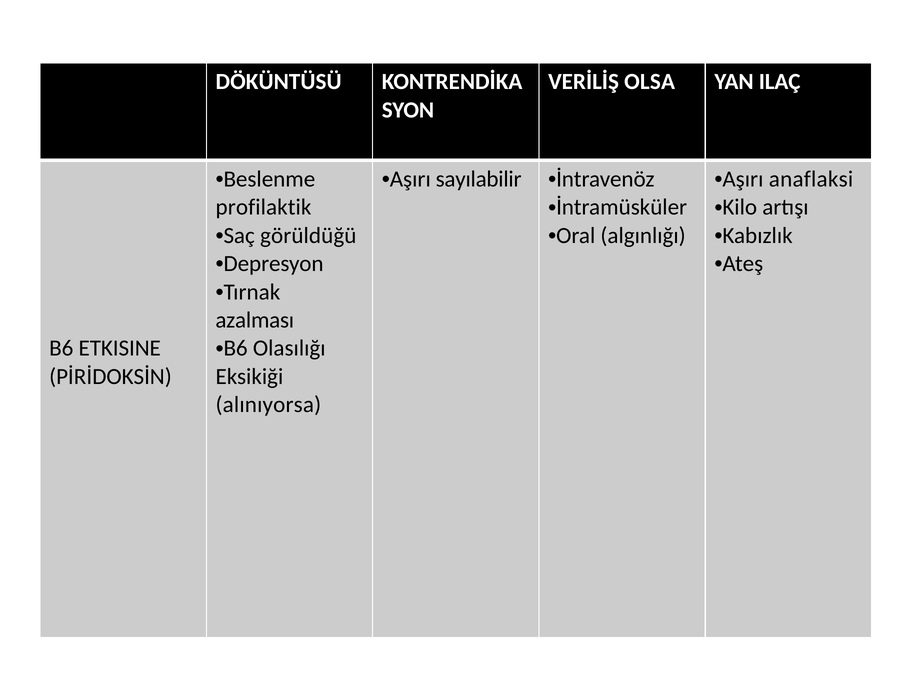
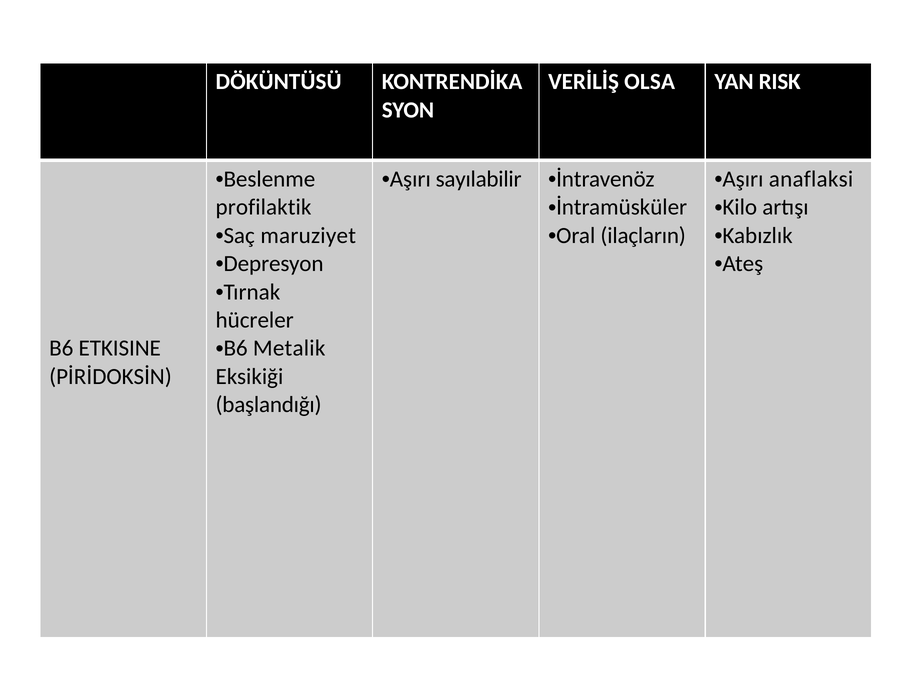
ILAÇ: ILAÇ -> RISK
görüldüğü: görüldüğü -> maruziyet
algınlığı: algınlığı -> ilaçların
azalması: azalması -> hücreler
Olasılığı: Olasılığı -> Metalik
alınıyorsa: alınıyorsa -> başlandığı
